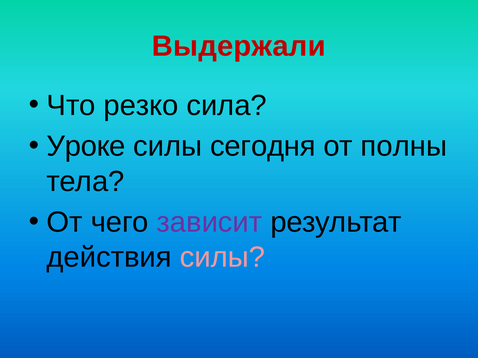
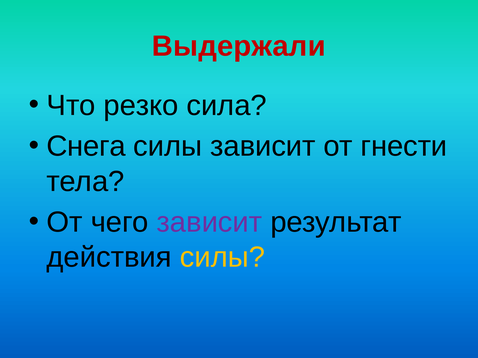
Уроке: Уроке -> Снега
силы сегодня: сегодня -> зависит
полны: полны -> гнести
силы at (222, 258) colour: pink -> yellow
